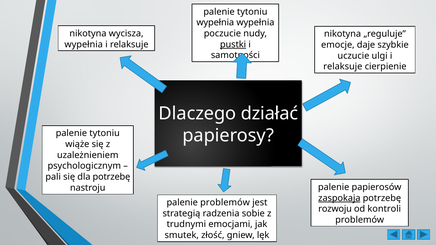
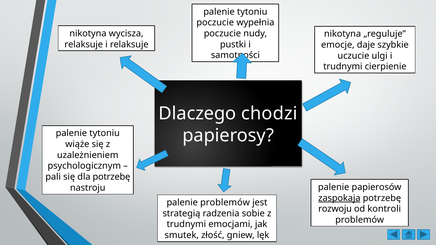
wypełnia at (215, 23): wypełnia -> poczucie
wypełnia at (84, 44): wypełnia -> relaksuje
pustki underline: present -> none
relaksuje at (343, 67): relaksuje -> trudnymi
działać: działać -> chodzi
